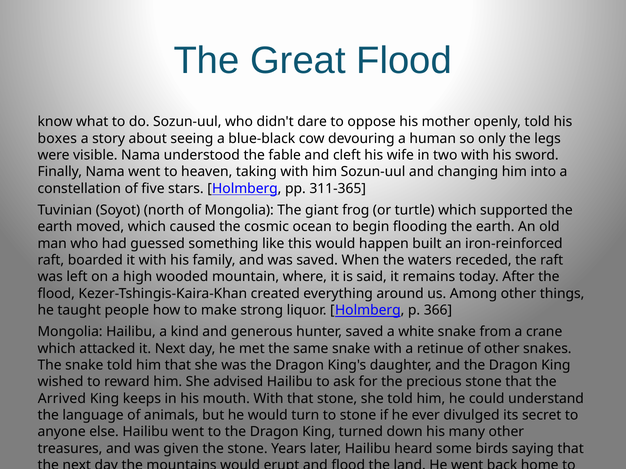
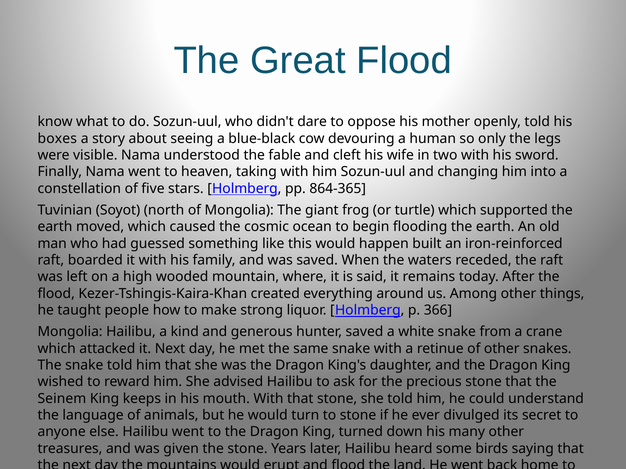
311-365: 311-365 -> 864-365
Arrived: Arrived -> Seinem
